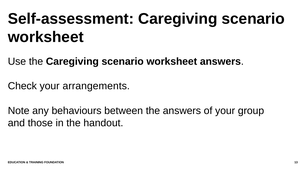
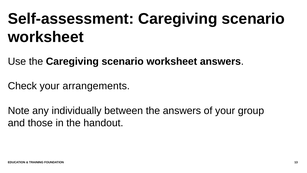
behaviours: behaviours -> individually
